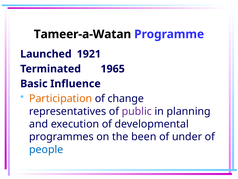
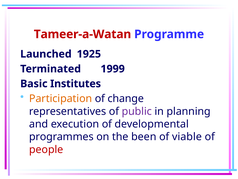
Tameer-a-Watan colour: black -> red
1921: 1921 -> 1925
1965: 1965 -> 1999
Influence: Influence -> Institutes
under: under -> viable
people colour: blue -> red
